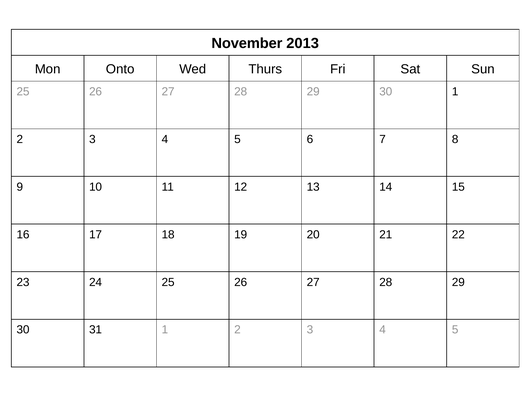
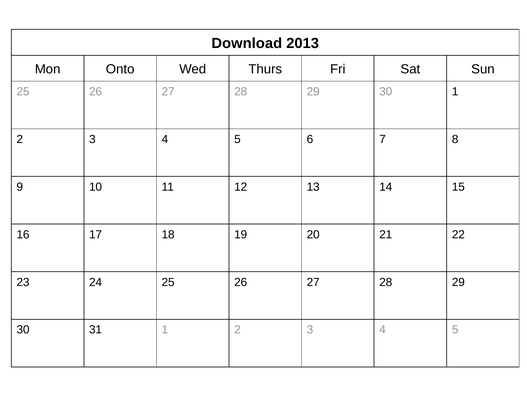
November: November -> Download
